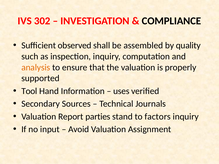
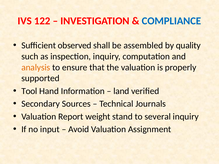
302: 302 -> 122
COMPLIANCE colour: black -> blue
uses: uses -> land
parties: parties -> weight
factors: factors -> several
